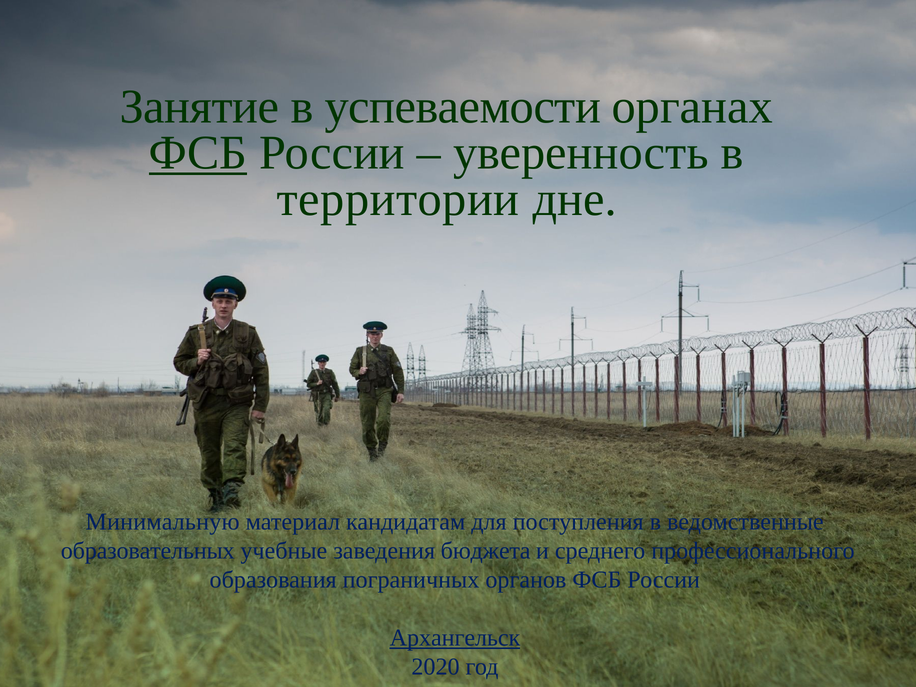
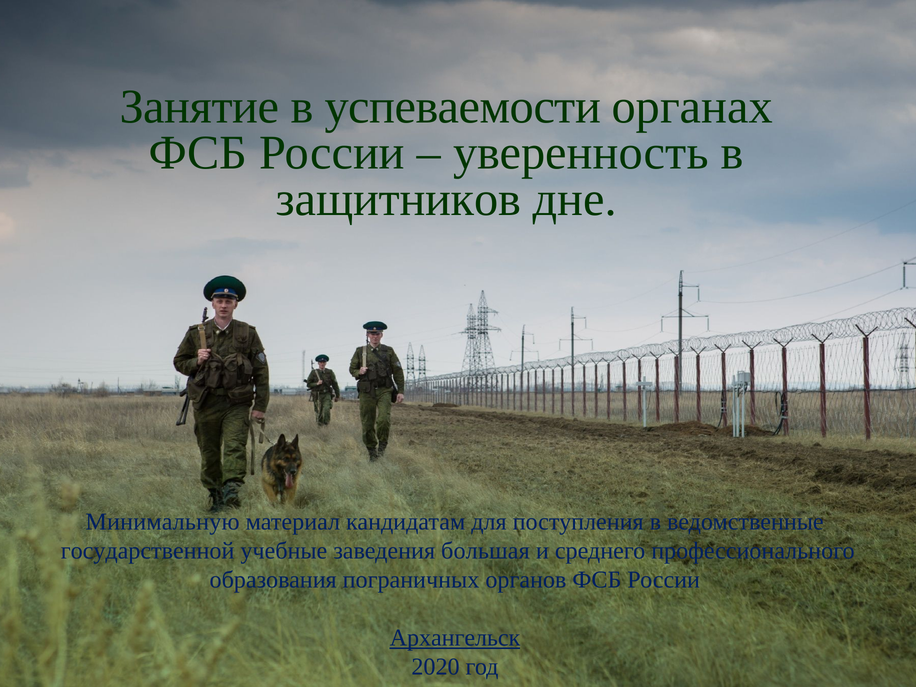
ФСБ at (198, 153) underline: present -> none
территории: территории -> защитников
образовательных: образовательных -> государственной
бюджета: бюджета -> большая
